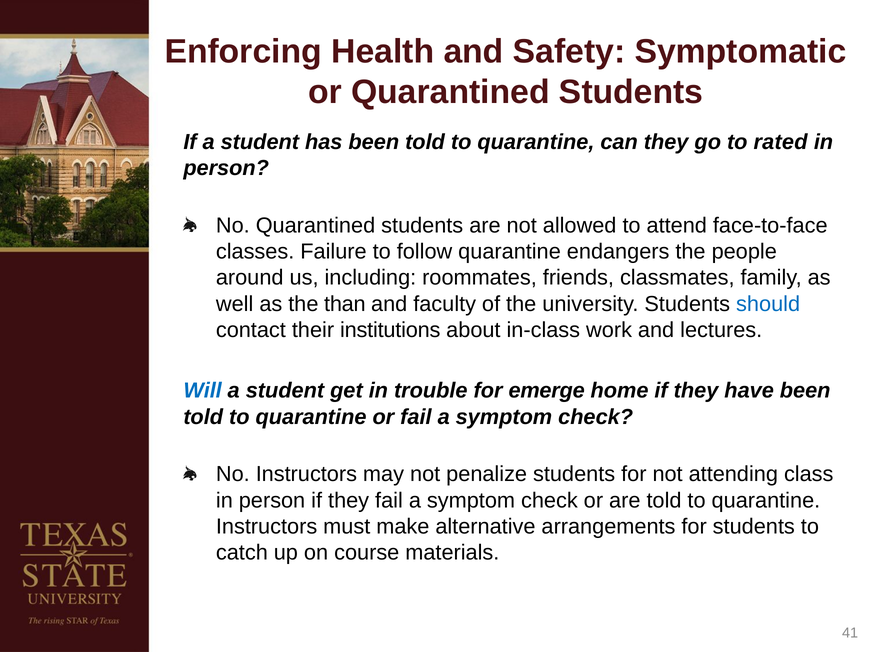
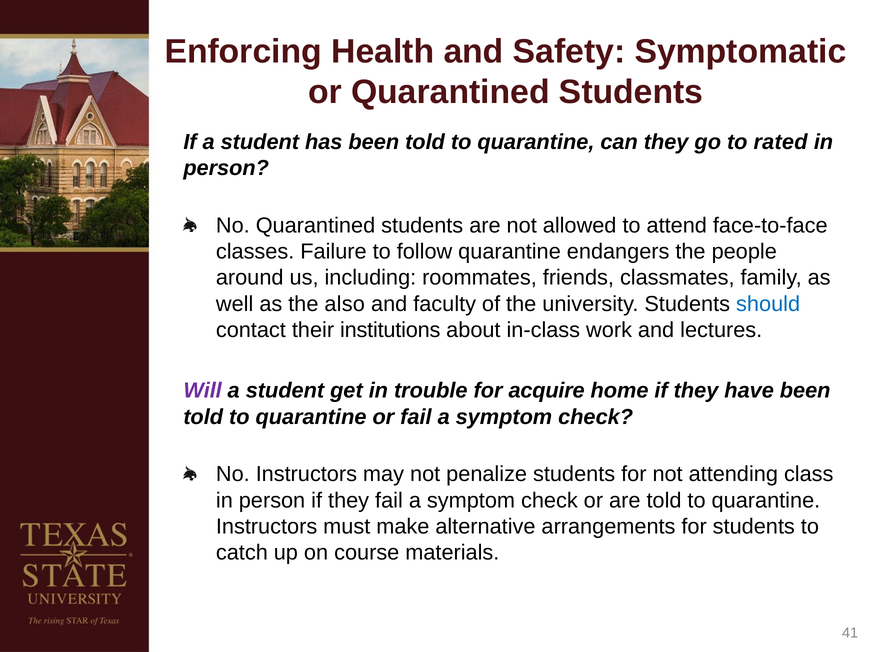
than: than -> also
Will colour: blue -> purple
emerge: emerge -> acquire
